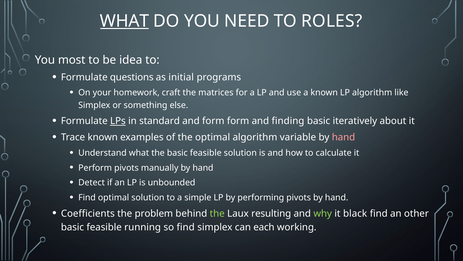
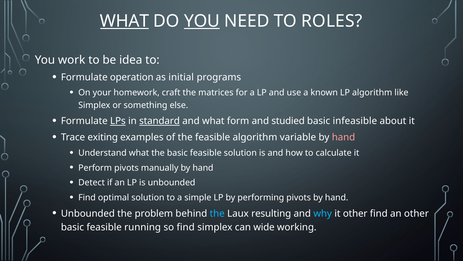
YOU at (202, 21) underline: none -> present
most: most -> work
questions: questions -> operation
standard underline: none -> present
and form: form -> what
finding: finding -> studied
iteratively: iteratively -> infeasible
Trace known: known -> exiting
the optimal: optimal -> feasible
Coefficients at (88, 213): Coefficients -> Unbounded
the at (217, 213) colour: light green -> light blue
why colour: light green -> light blue
it black: black -> other
each: each -> wide
